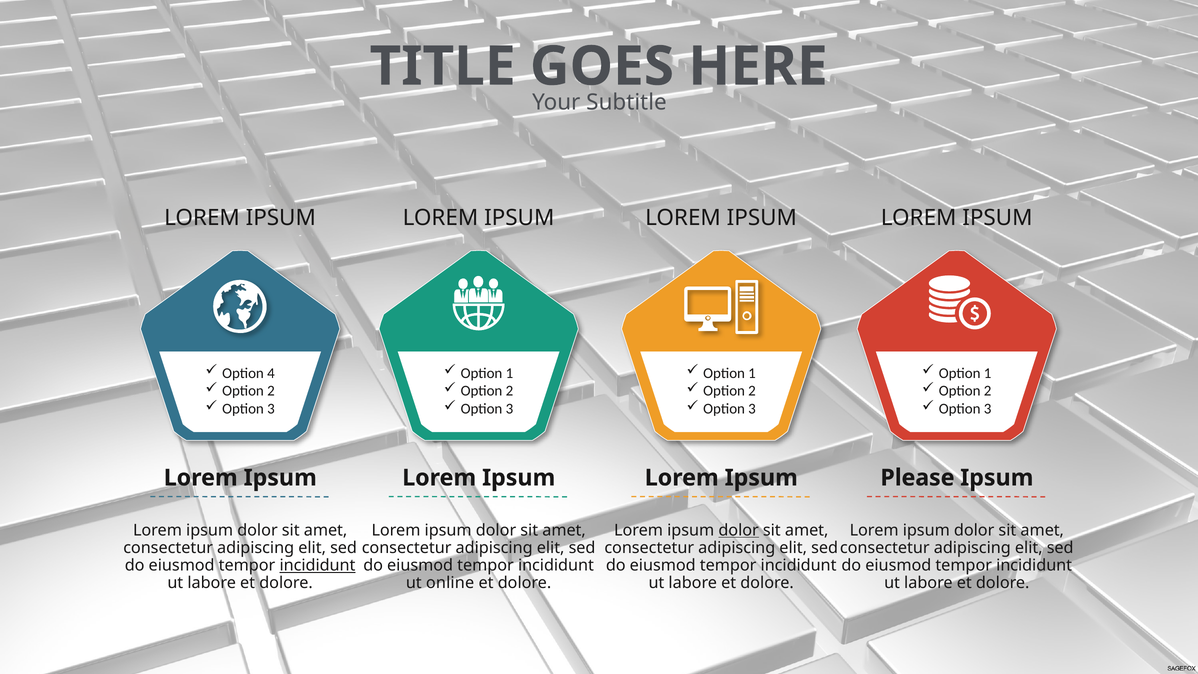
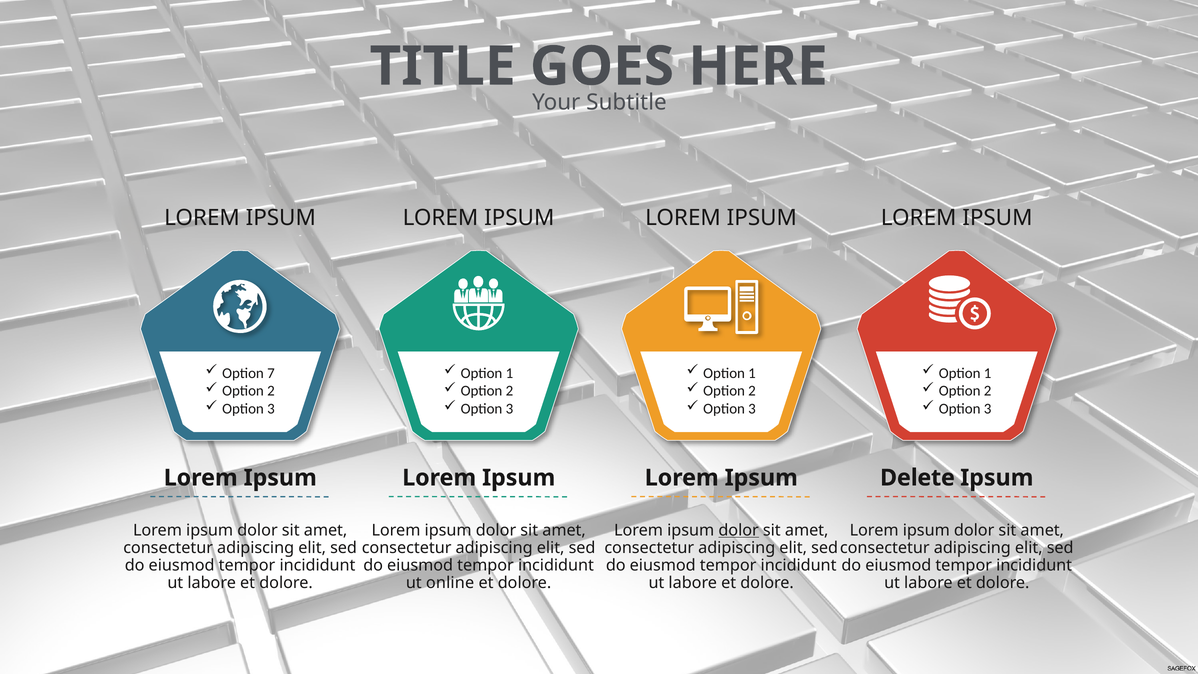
4: 4 -> 7
Please: Please -> Delete
incididunt at (317, 565) underline: present -> none
